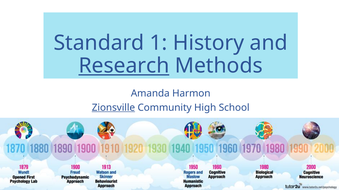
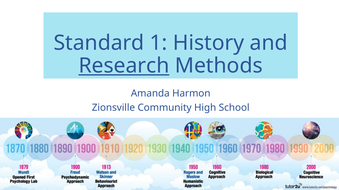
Zionsville underline: present -> none
